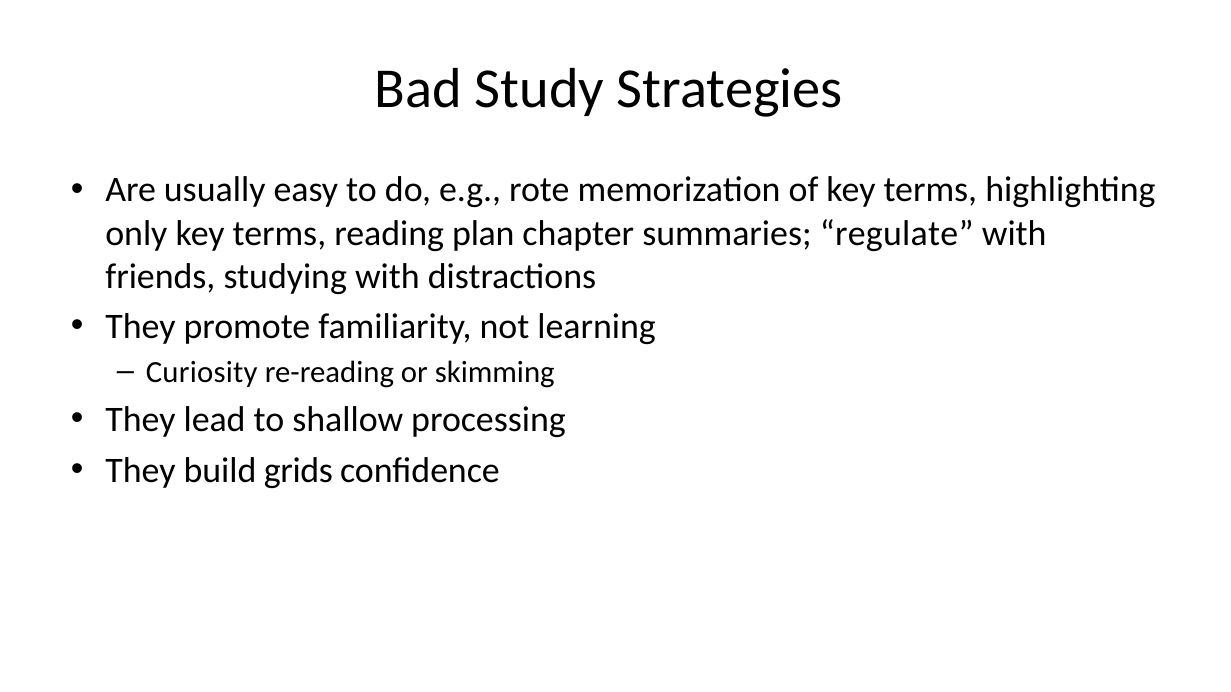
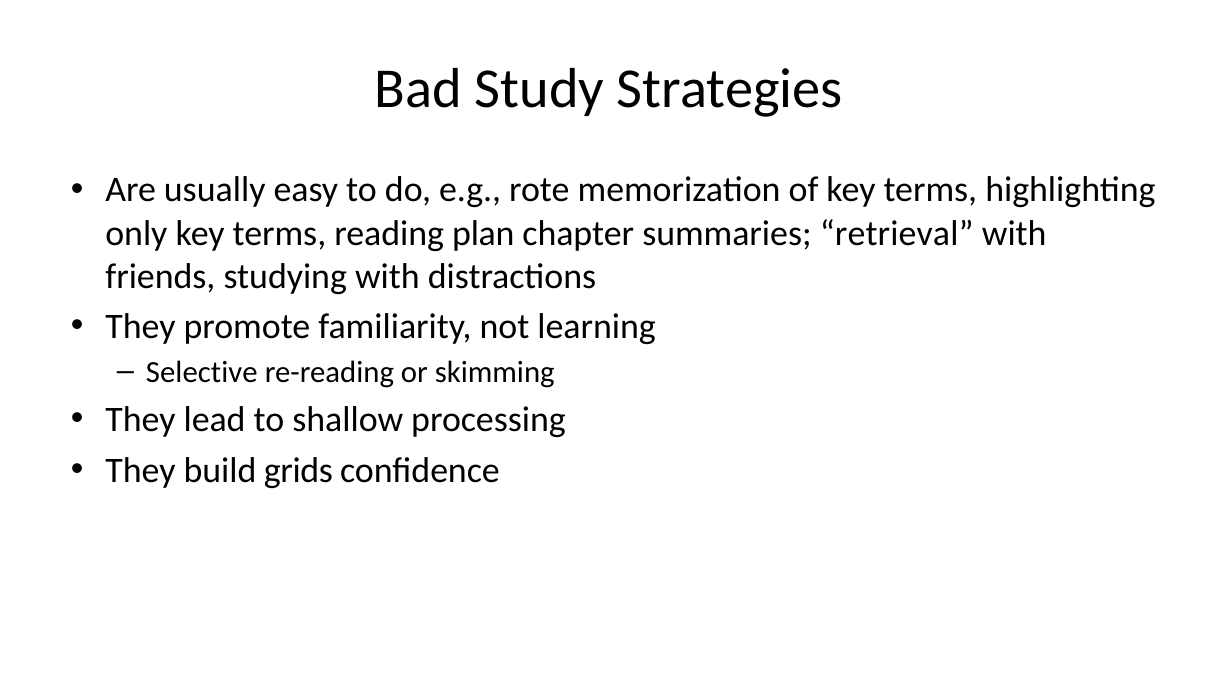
regulate: regulate -> retrieval
Curiosity: Curiosity -> Selective
